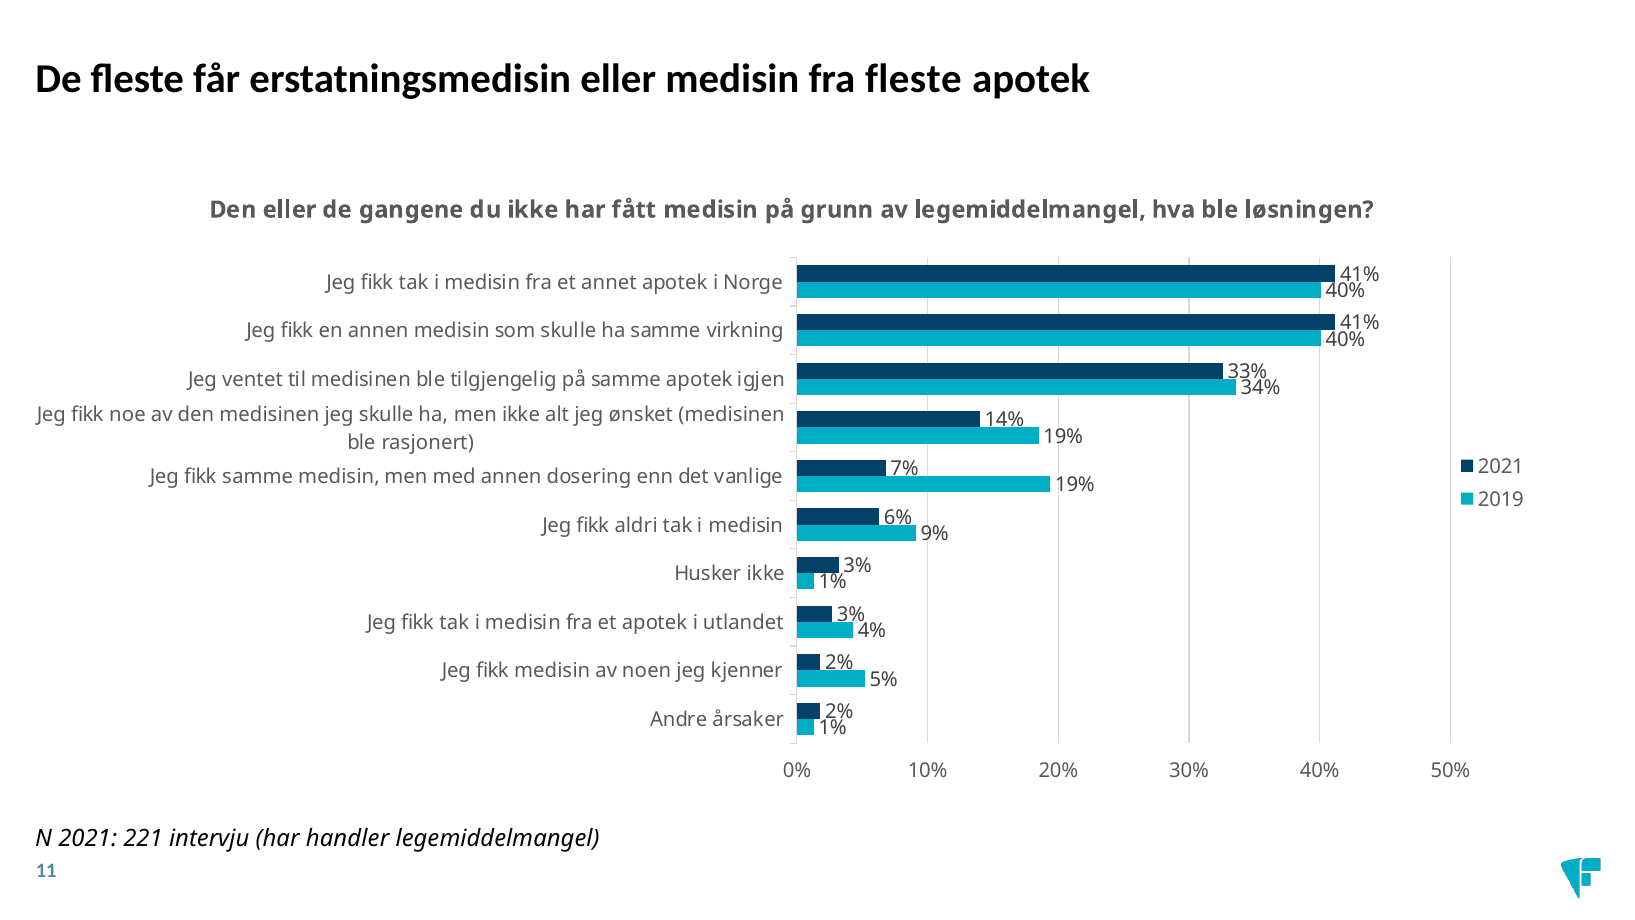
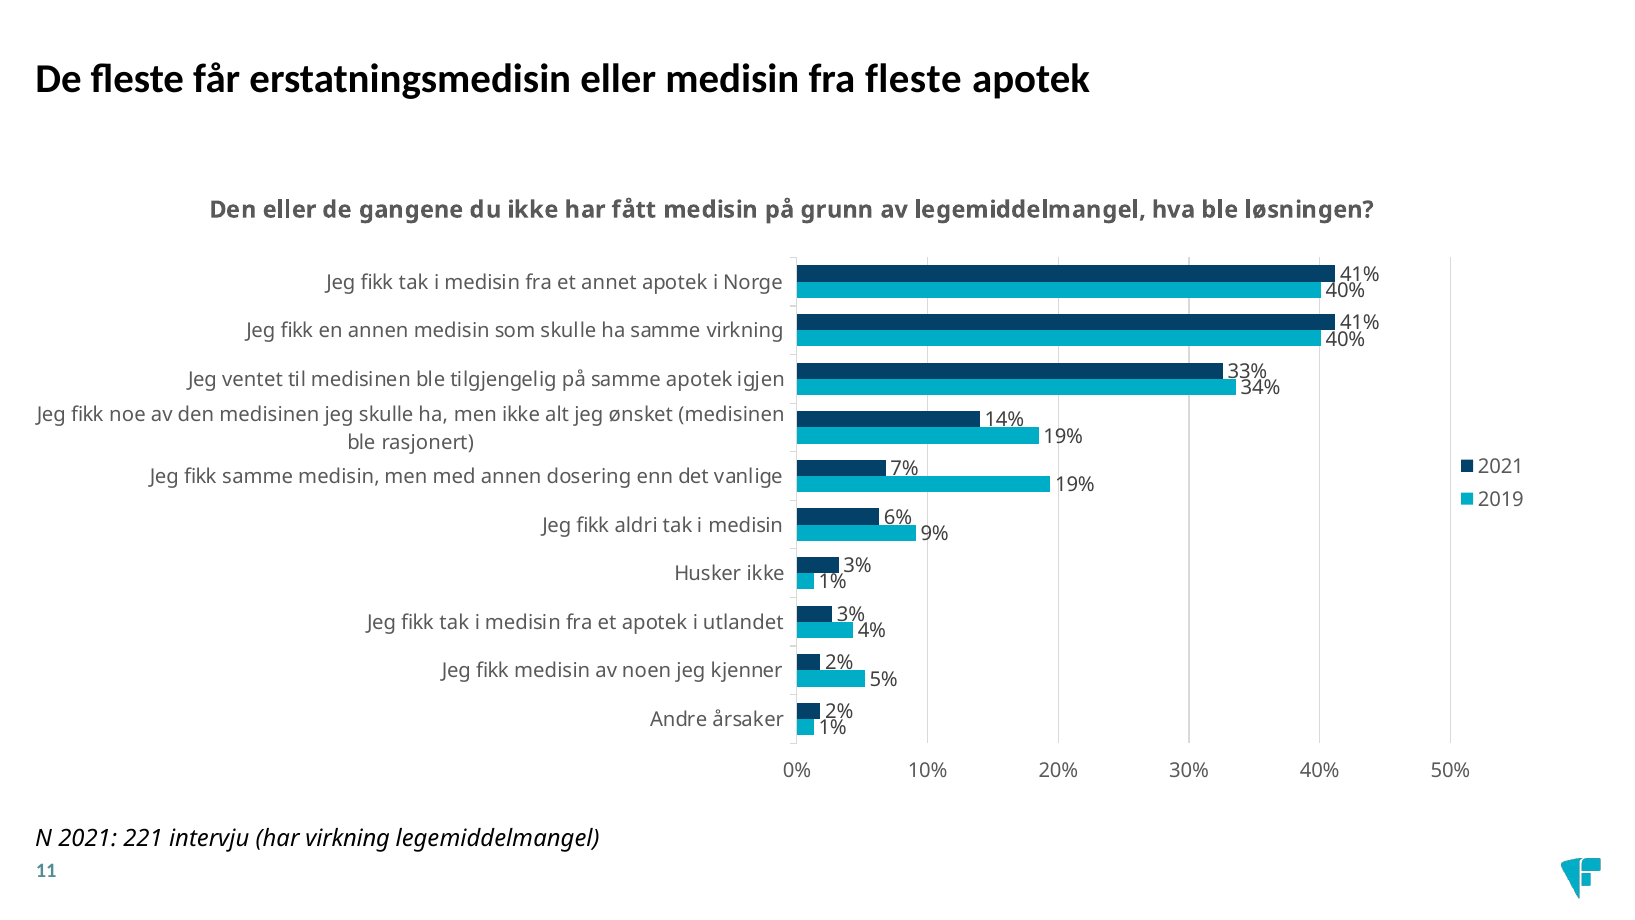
har handler: handler -> virkning
